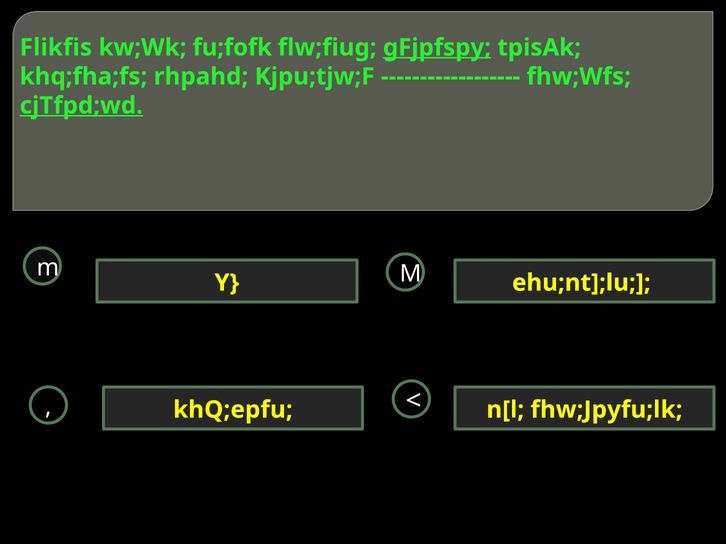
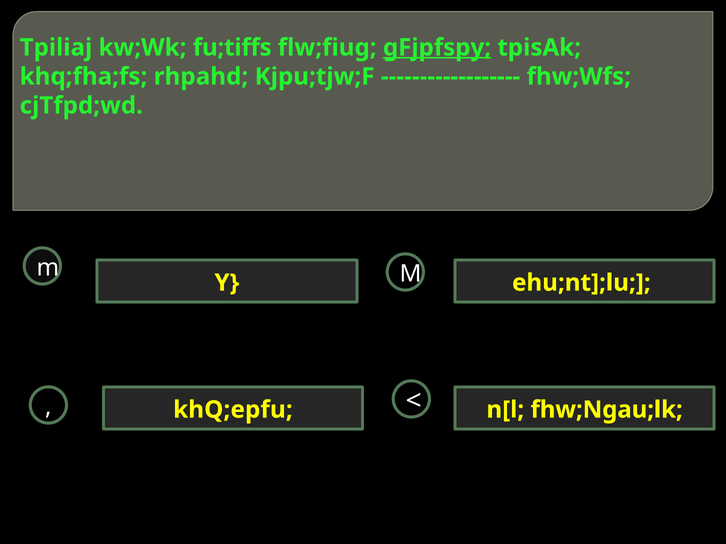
Flikfis: Flikfis -> Tpiliaj
fu;fofk: fu;fofk -> fu;tiffs
cjTfpd;wd underline: present -> none
fhw;Jpyfu;lk: fhw;Jpyfu;lk -> fhw;Ngau;lk
